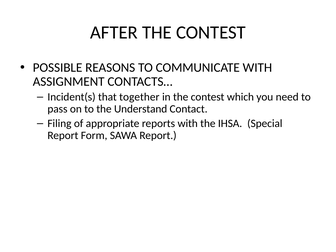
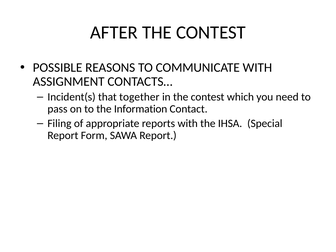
Understand: Understand -> Information
